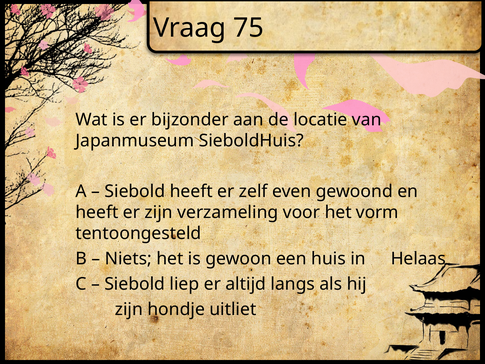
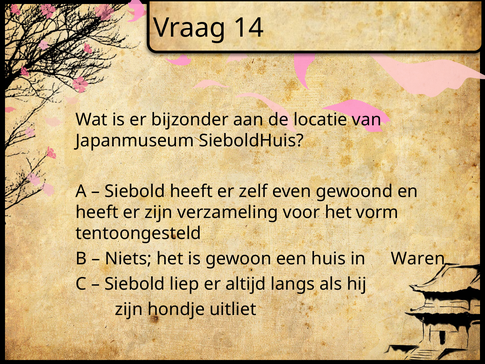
75: 75 -> 14
Helaas: Helaas -> Waren
